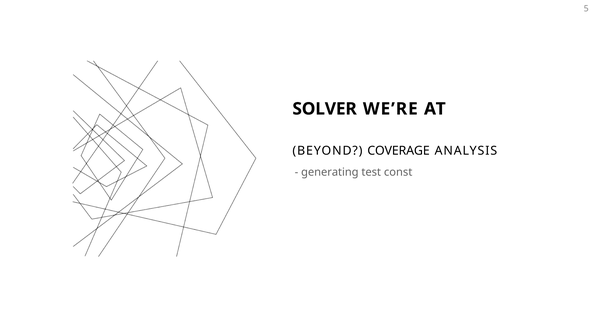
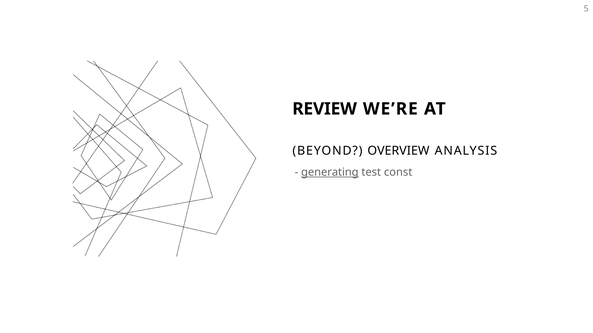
SOLVER: SOLVER -> REVIEW
COVERAGE: COVERAGE -> OVERVIEW
generating underline: none -> present
